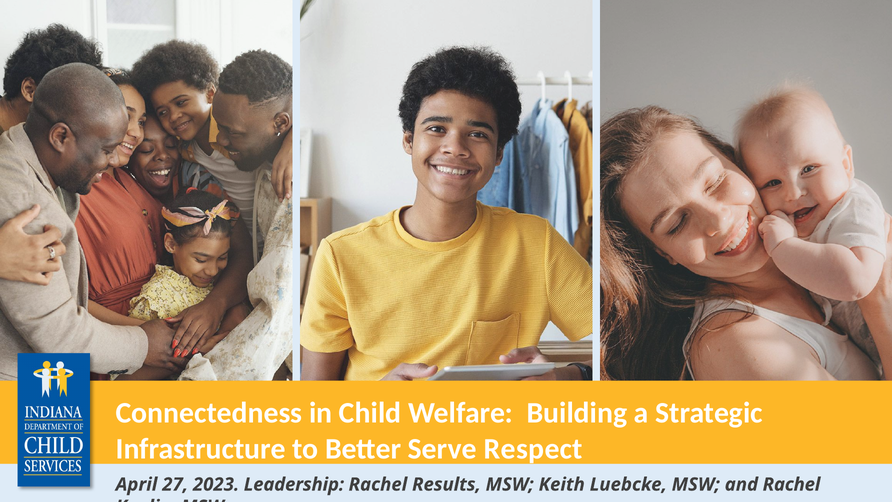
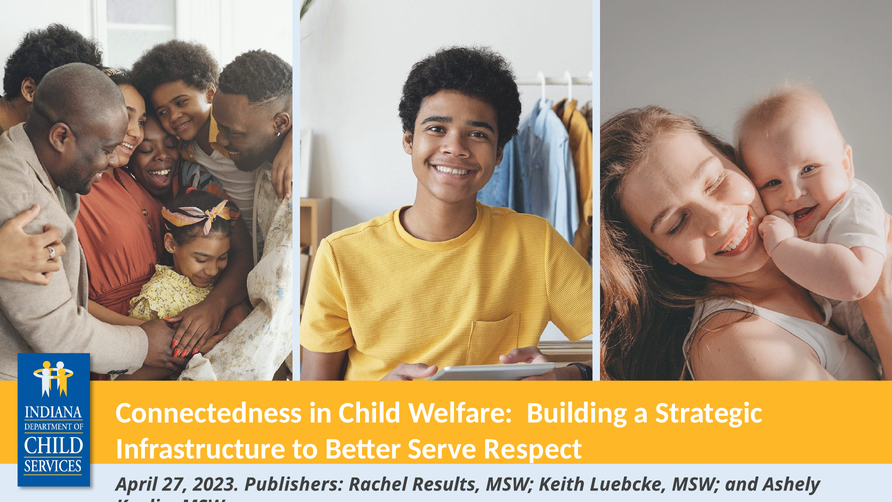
Leadership: Leadership -> Publishers
and Rachel: Rachel -> Ashely
